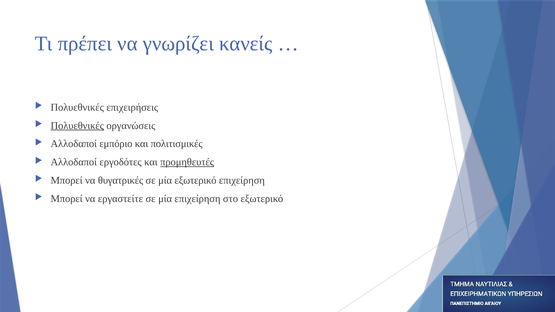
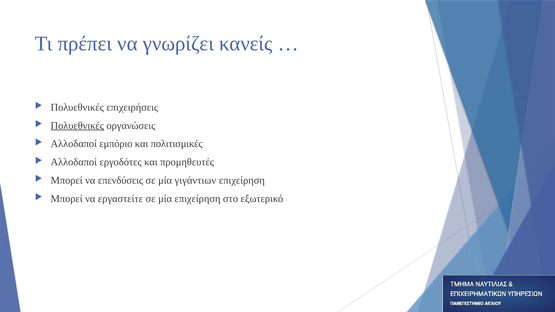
προμηθευτές underline: present -> none
θυγατρικές: θυγατρικές -> επενδύσεις
μία εξωτερικό: εξωτερικό -> γιγάντιων
